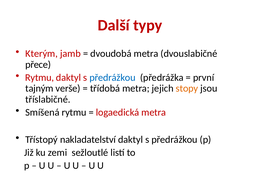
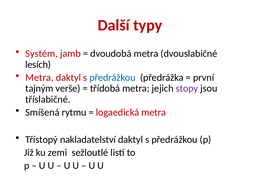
Kterým: Kterým -> Systém
přece: přece -> lesích
Rytmu at (40, 77): Rytmu -> Metra
stopy colour: orange -> purple
